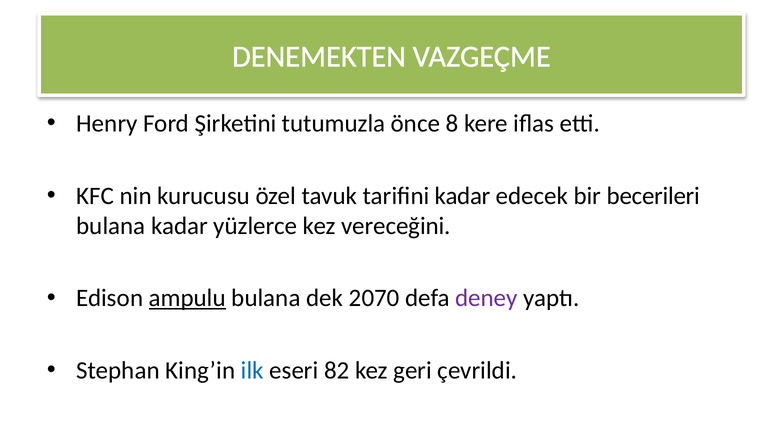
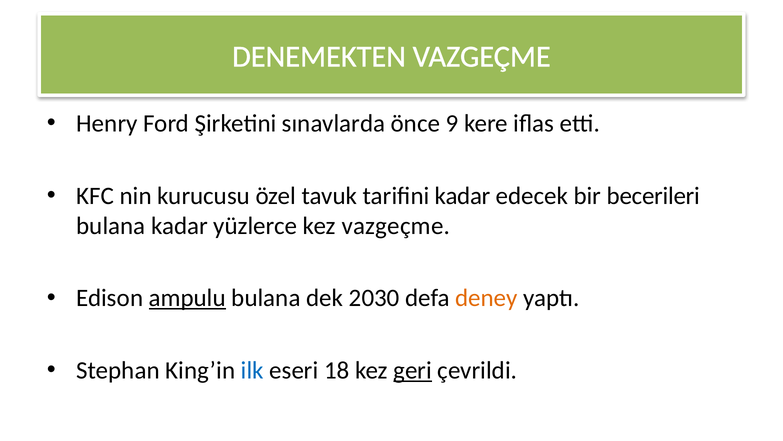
tutumuzla: tutumuzla -> sınavlarda
8: 8 -> 9
kez vereceğini: vereceğini -> vazgeçme
2070: 2070 -> 2030
deney colour: purple -> orange
82: 82 -> 18
geri underline: none -> present
